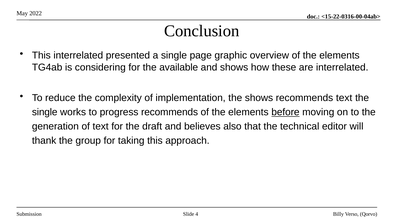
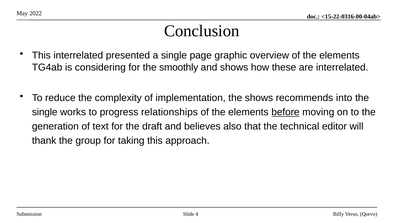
available: available -> smoothly
recommends text: text -> into
progress recommends: recommends -> relationships
